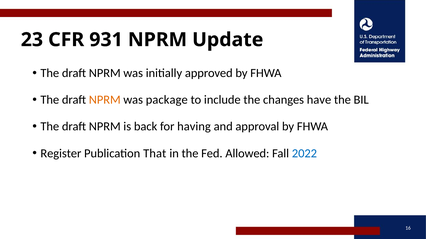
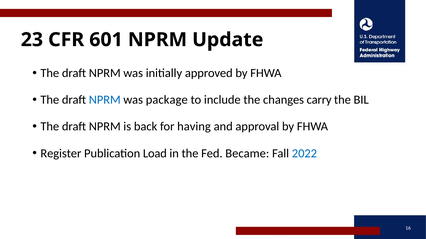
931: 931 -> 601
NPRM at (105, 100) colour: orange -> blue
have: have -> carry
That: That -> Load
Allowed: Allowed -> Became
